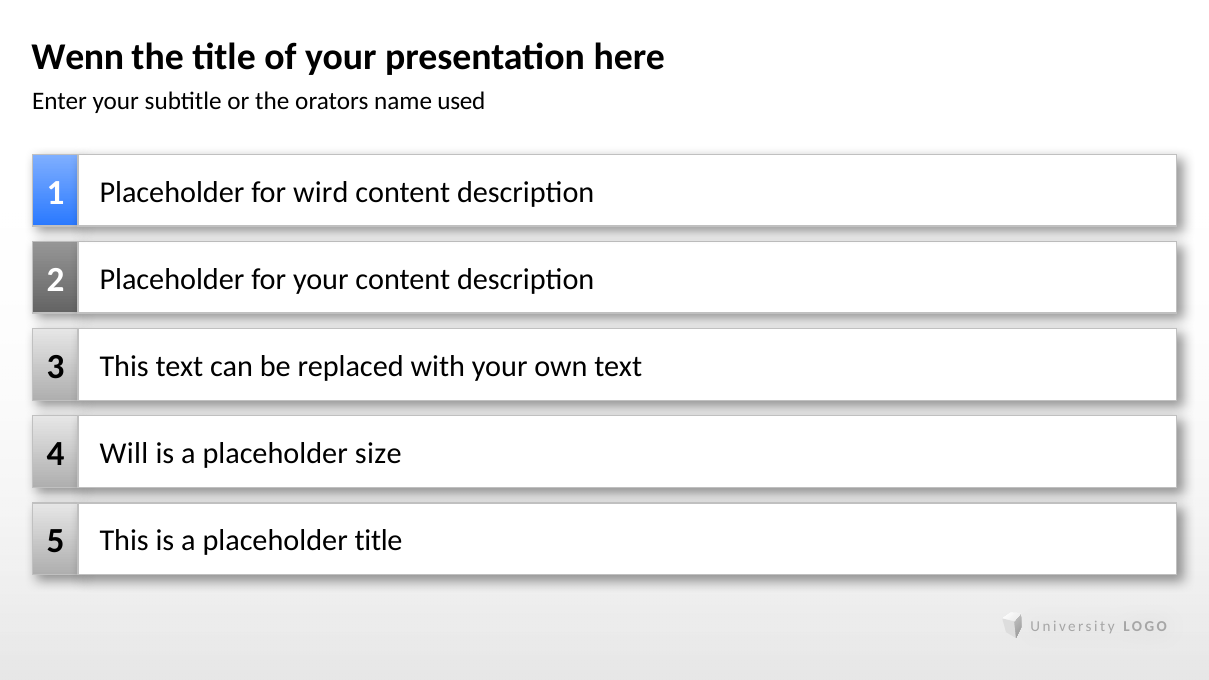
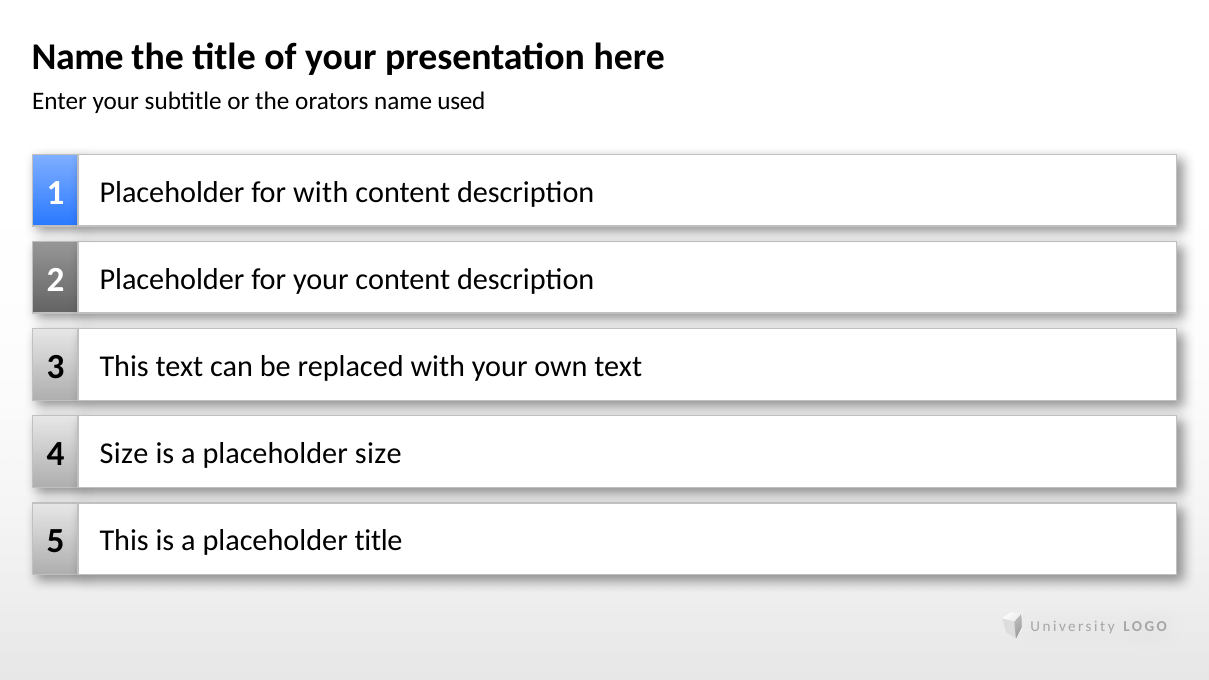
Wenn at (78, 57): Wenn -> Name
for wird: wird -> with
4 Will: Will -> Size
